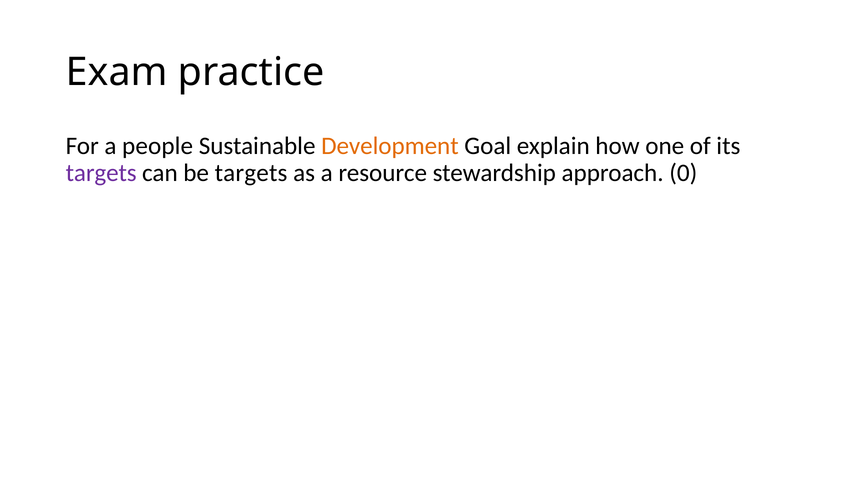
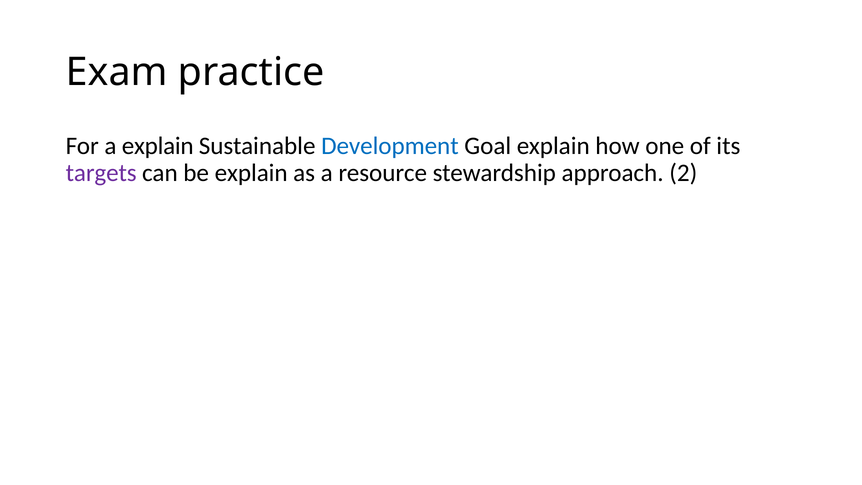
a people: people -> explain
Development colour: orange -> blue
be targets: targets -> explain
0: 0 -> 2
